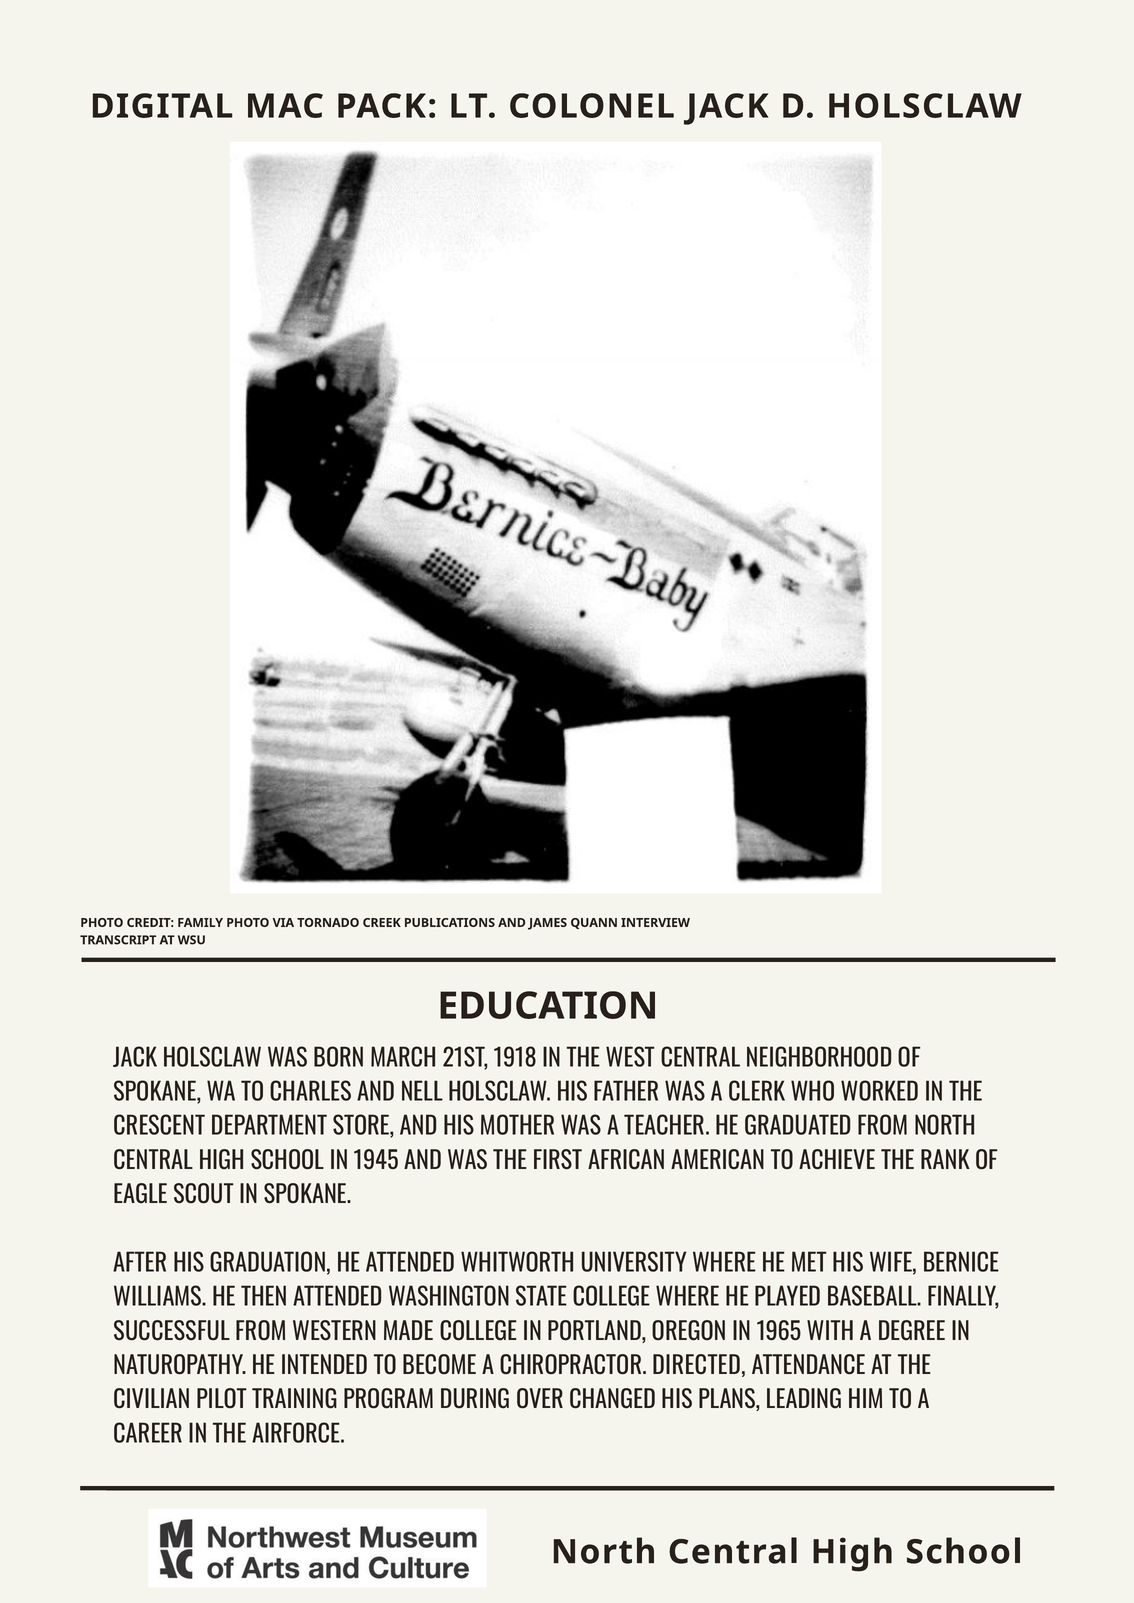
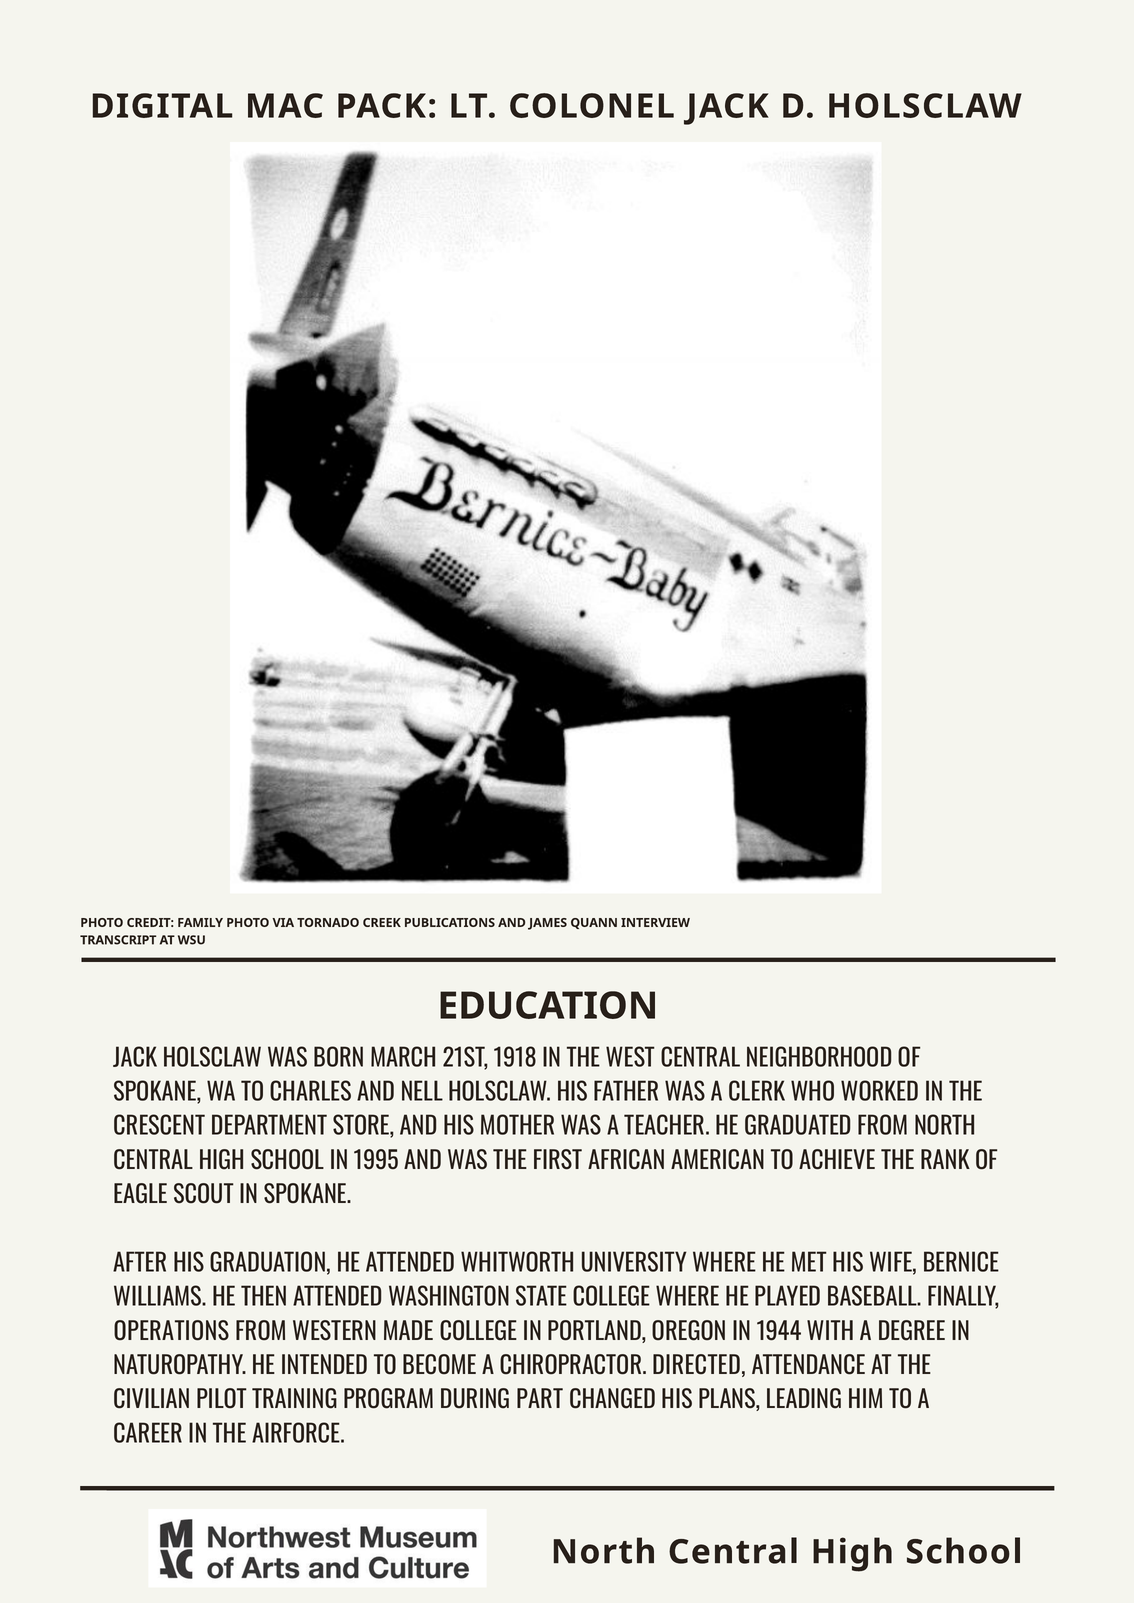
1945: 1945 -> 1995
SUCCESSFUL: SUCCESSFUL -> OPERATIONS
1965: 1965 -> 1944
OVER: OVER -> PART
